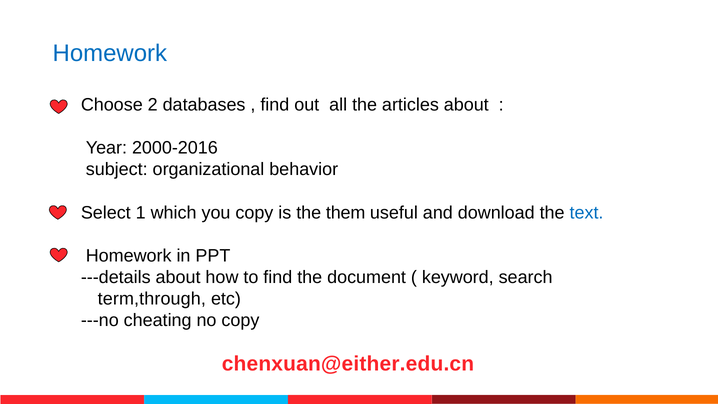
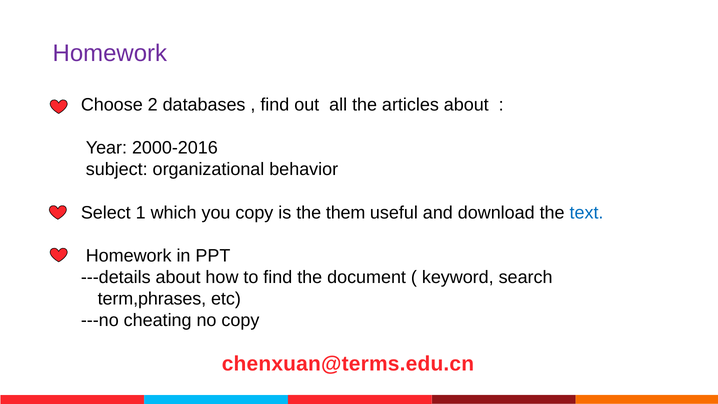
Homework at (110, 53) colour: blue -> purple
term,through: term,through -> term,phrases
chenxuan@either.edu.cn: chenxuan@either.edu.cn -> chenxuan@terms.edu.cn
